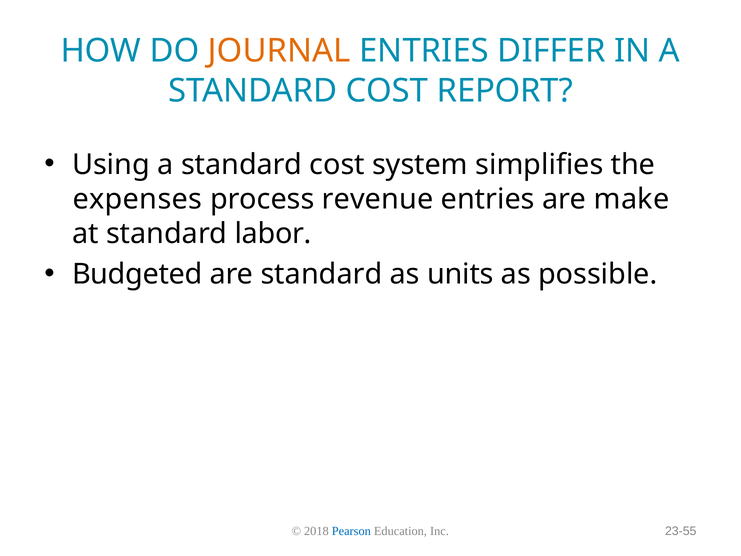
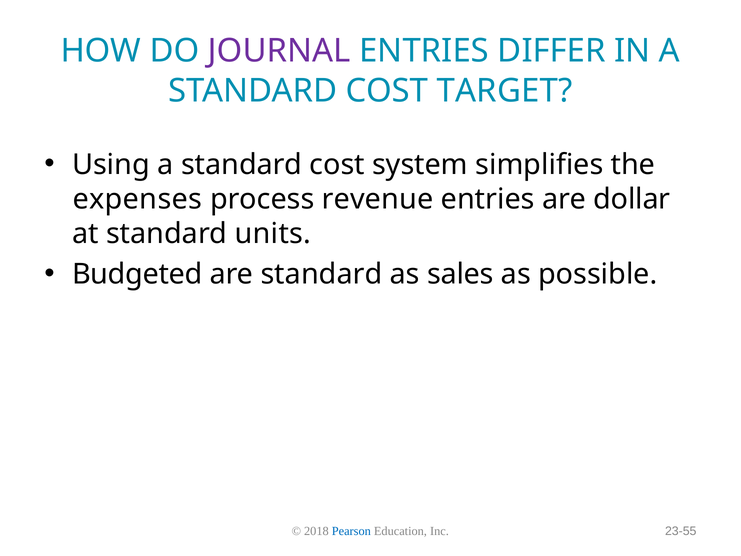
JOURNAL colour: orange -> purple
REPORT: REPORT -> TARGET
make: make -> dollar
labor: labor -> units
units: units -> sales
